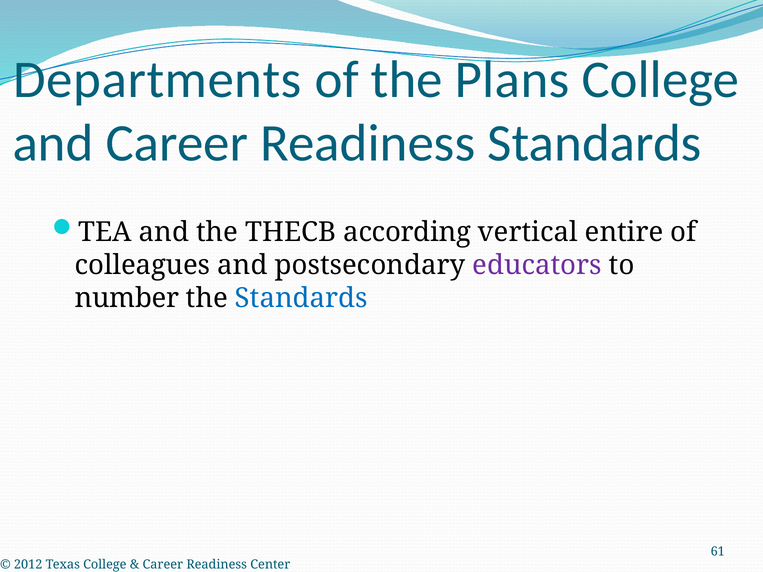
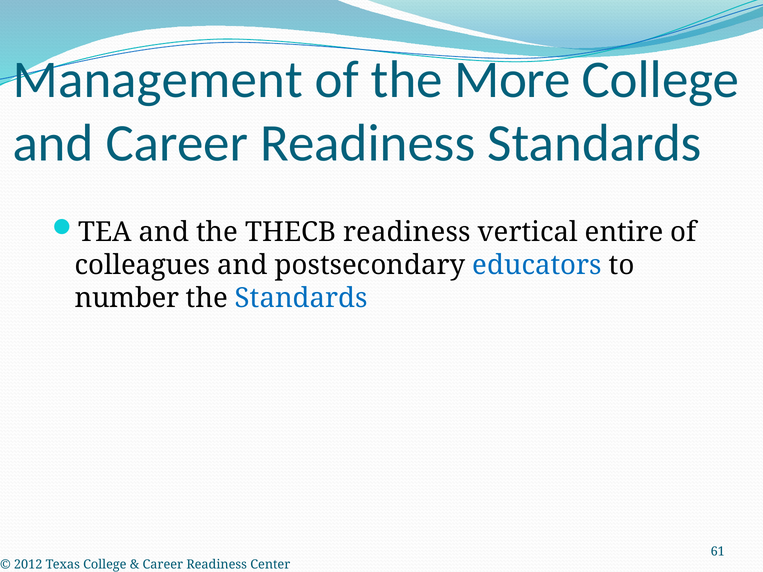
Departments: Departments -> Management
Plans: Plans -> More
THECB according: according -> readiness
educators colour: purple -> blue
